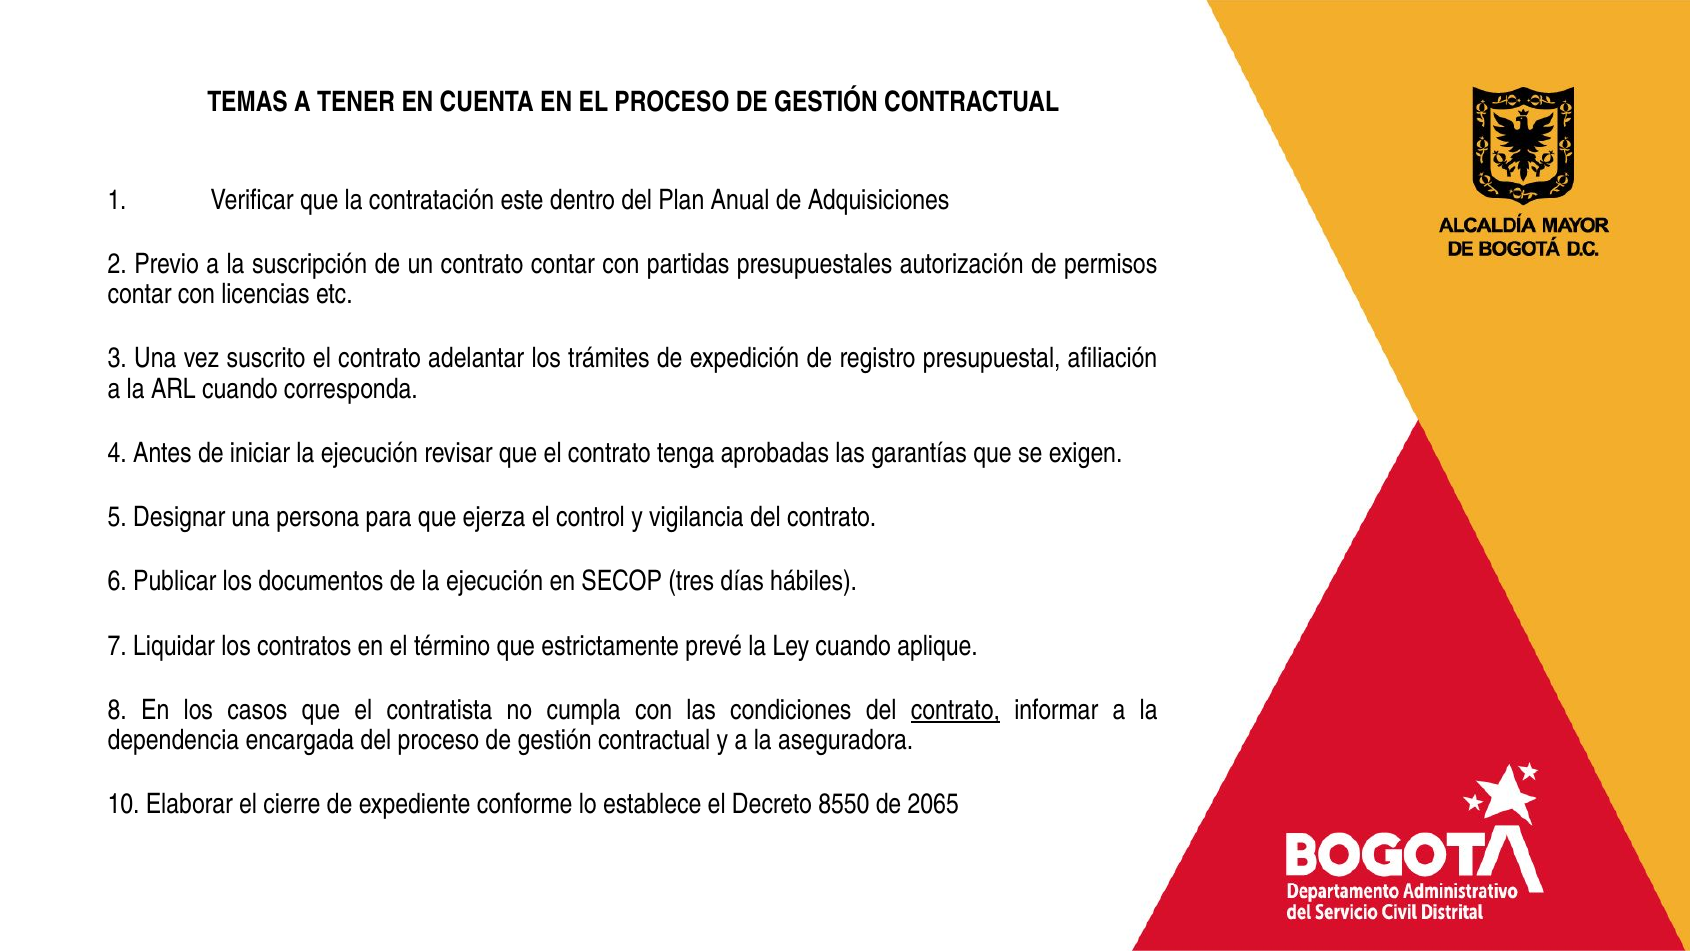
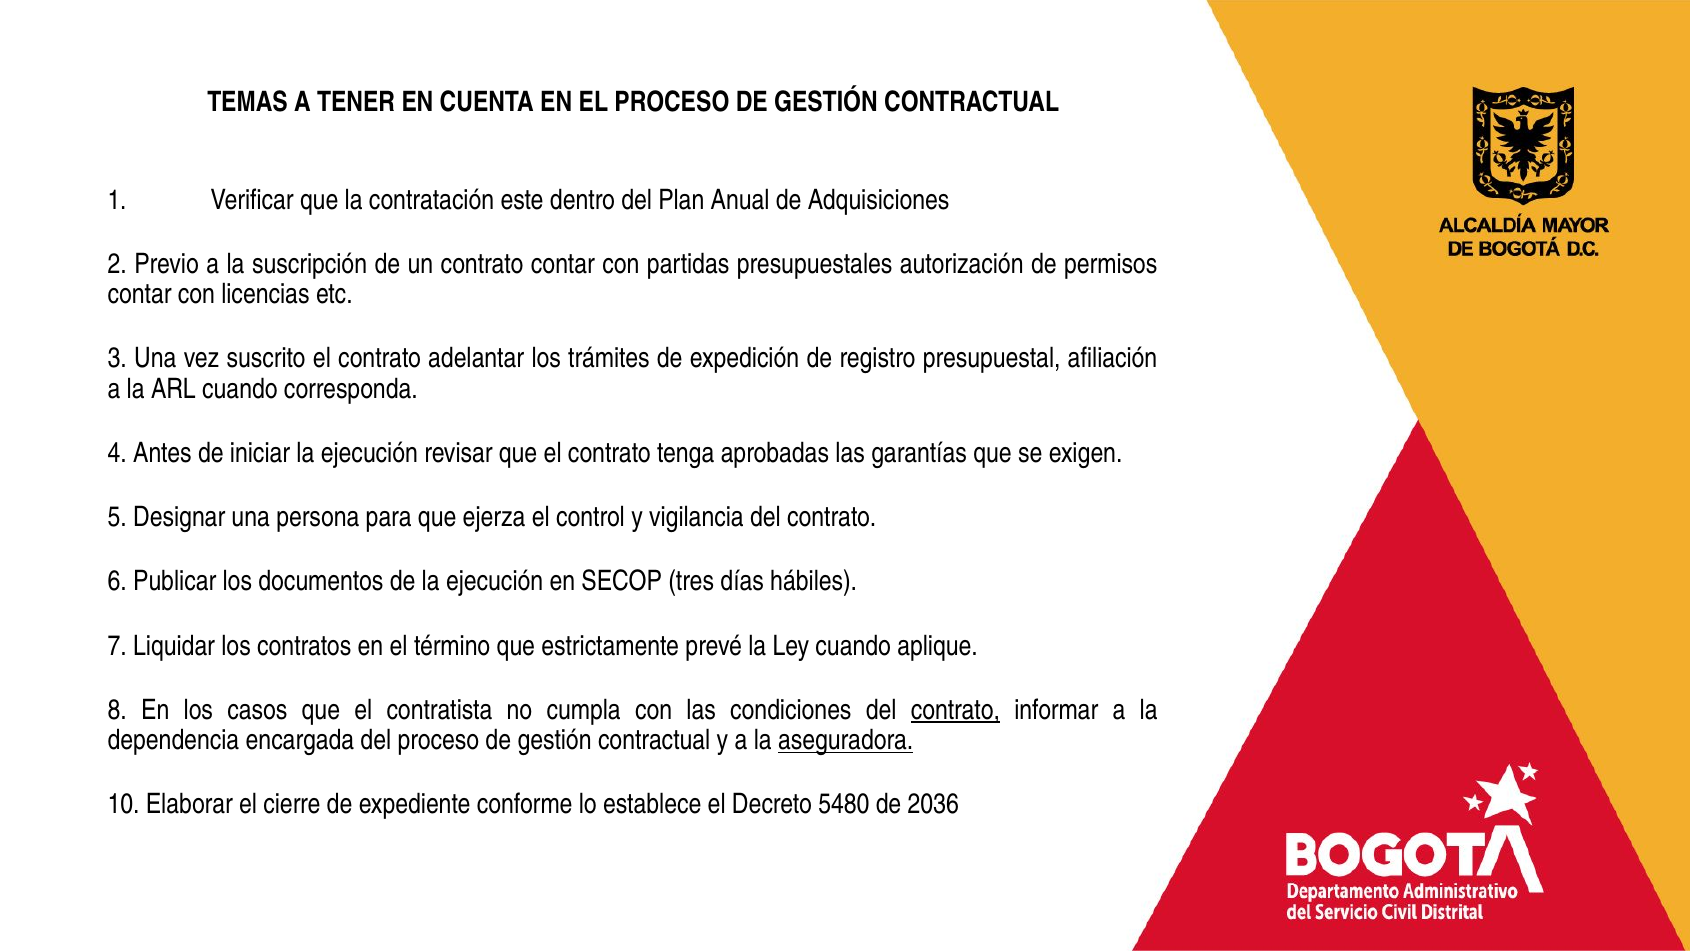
aseguradora underline: none -> present
8550: 8550 -> 5480
2065: 2065 -> 2036
